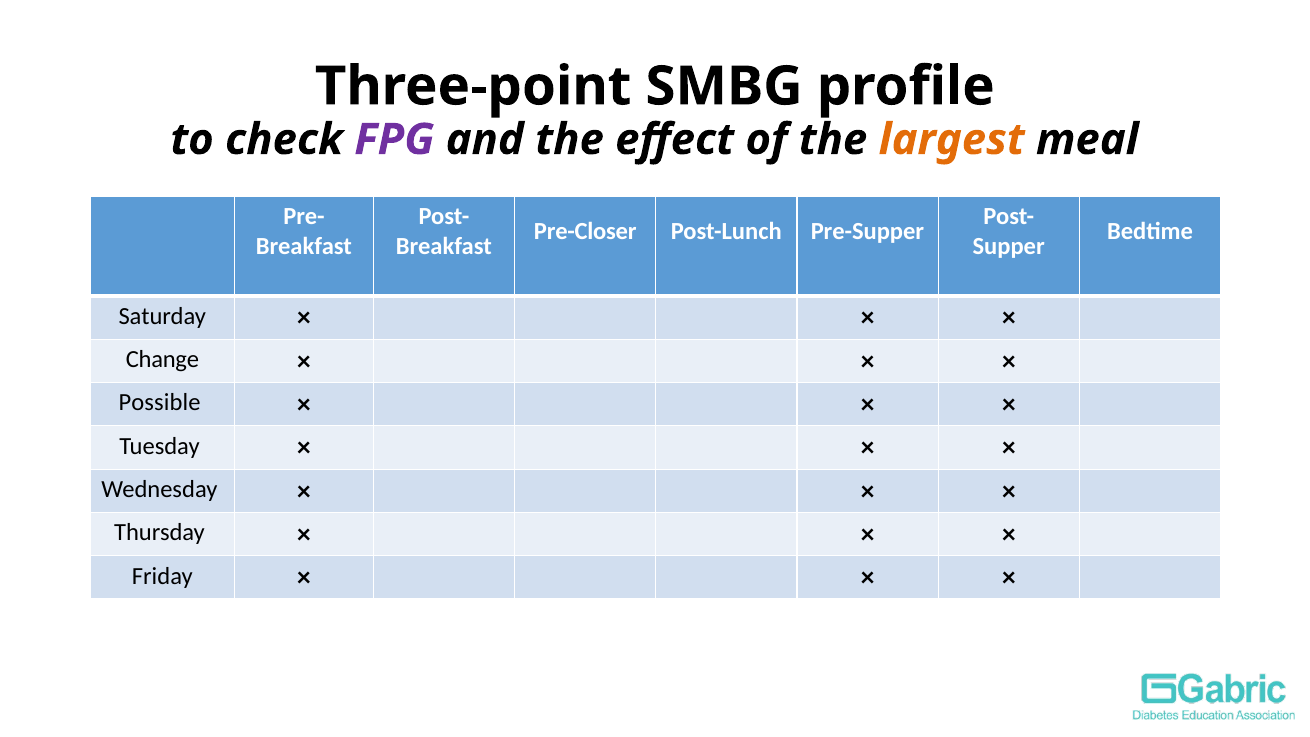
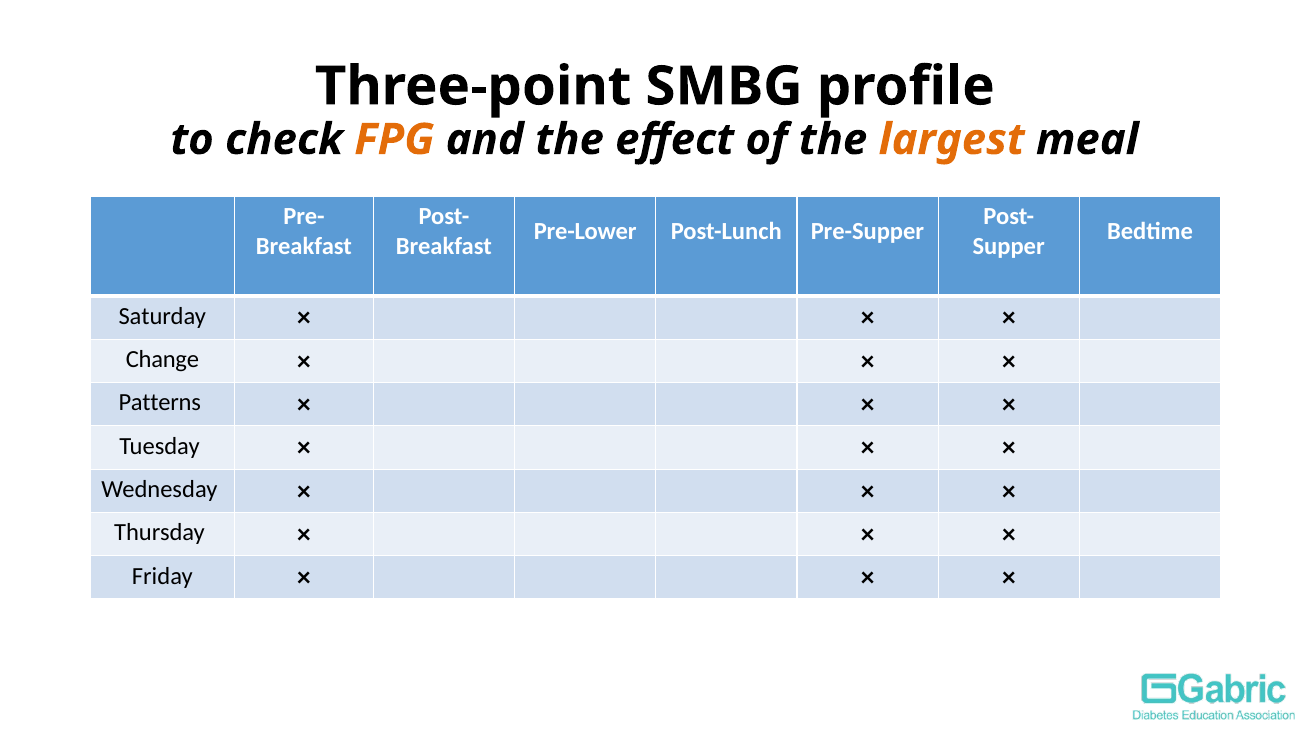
FPG colour: purple -> orange
Pre-Closer: Pre-Closer -> Pre-Lower
Possible: Possible -> Patterns
